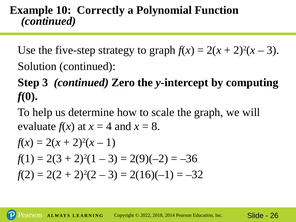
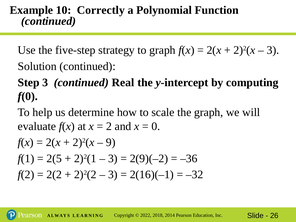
Zero: Zero -> Real
4: 4 -> 2
8: 8 -> 0
1: 1 -> 9
2(3: 2(3 -> 2(5
